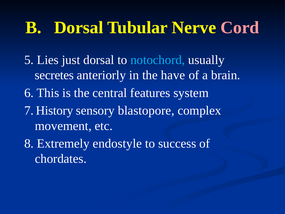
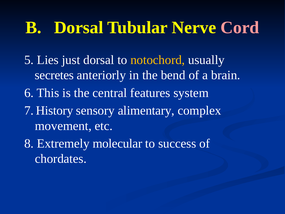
notochord colour: light blue -> yellow
have: have -> bend
blastopore: blastopore -> alimentary
endostyle: endostyle -> molecular
